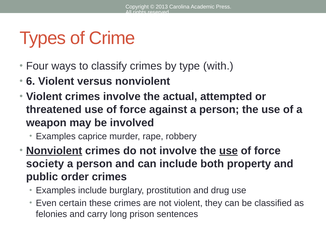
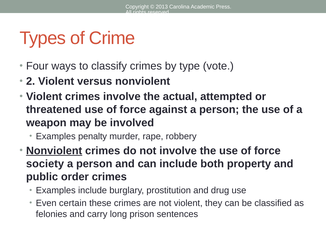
with: with -> vote
6: 6 -> 2
caprice: caprice -> penalty
use at (228, 150) underline: present -> none
